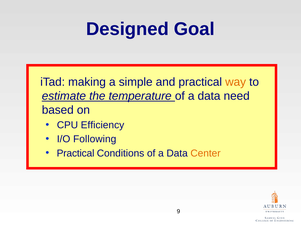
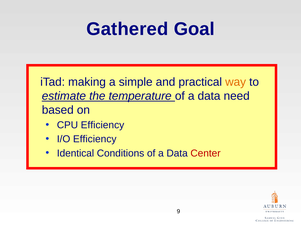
Designed: Designed -> Gathered
I/O Following: Following -> Efficiency
Practical at (76, 153): Practical -> Identical
Center colour: orange -> red
